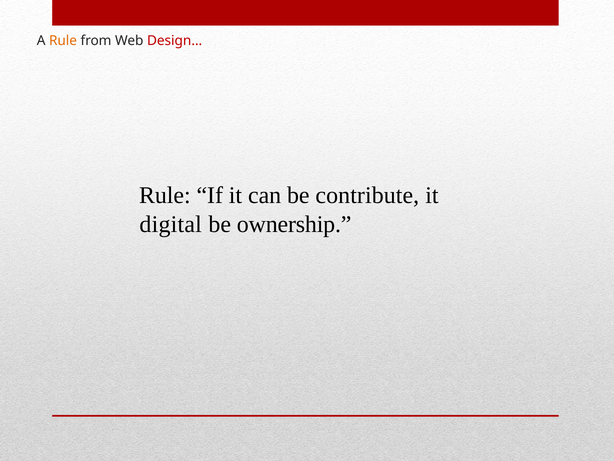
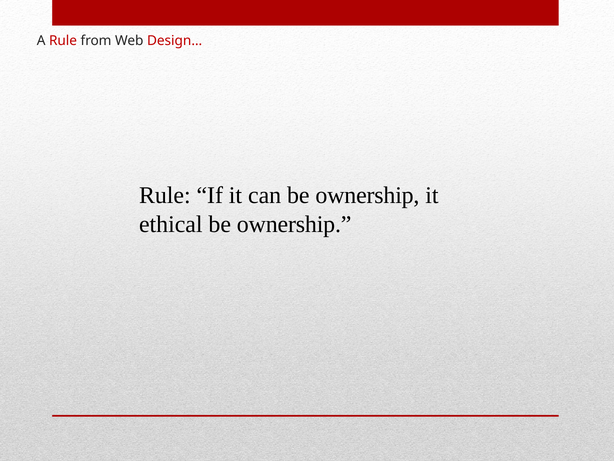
Rule at (63, 41) colour: orange -> red
can be contribute: contribute -> ownership
digital: digital -> ethical
